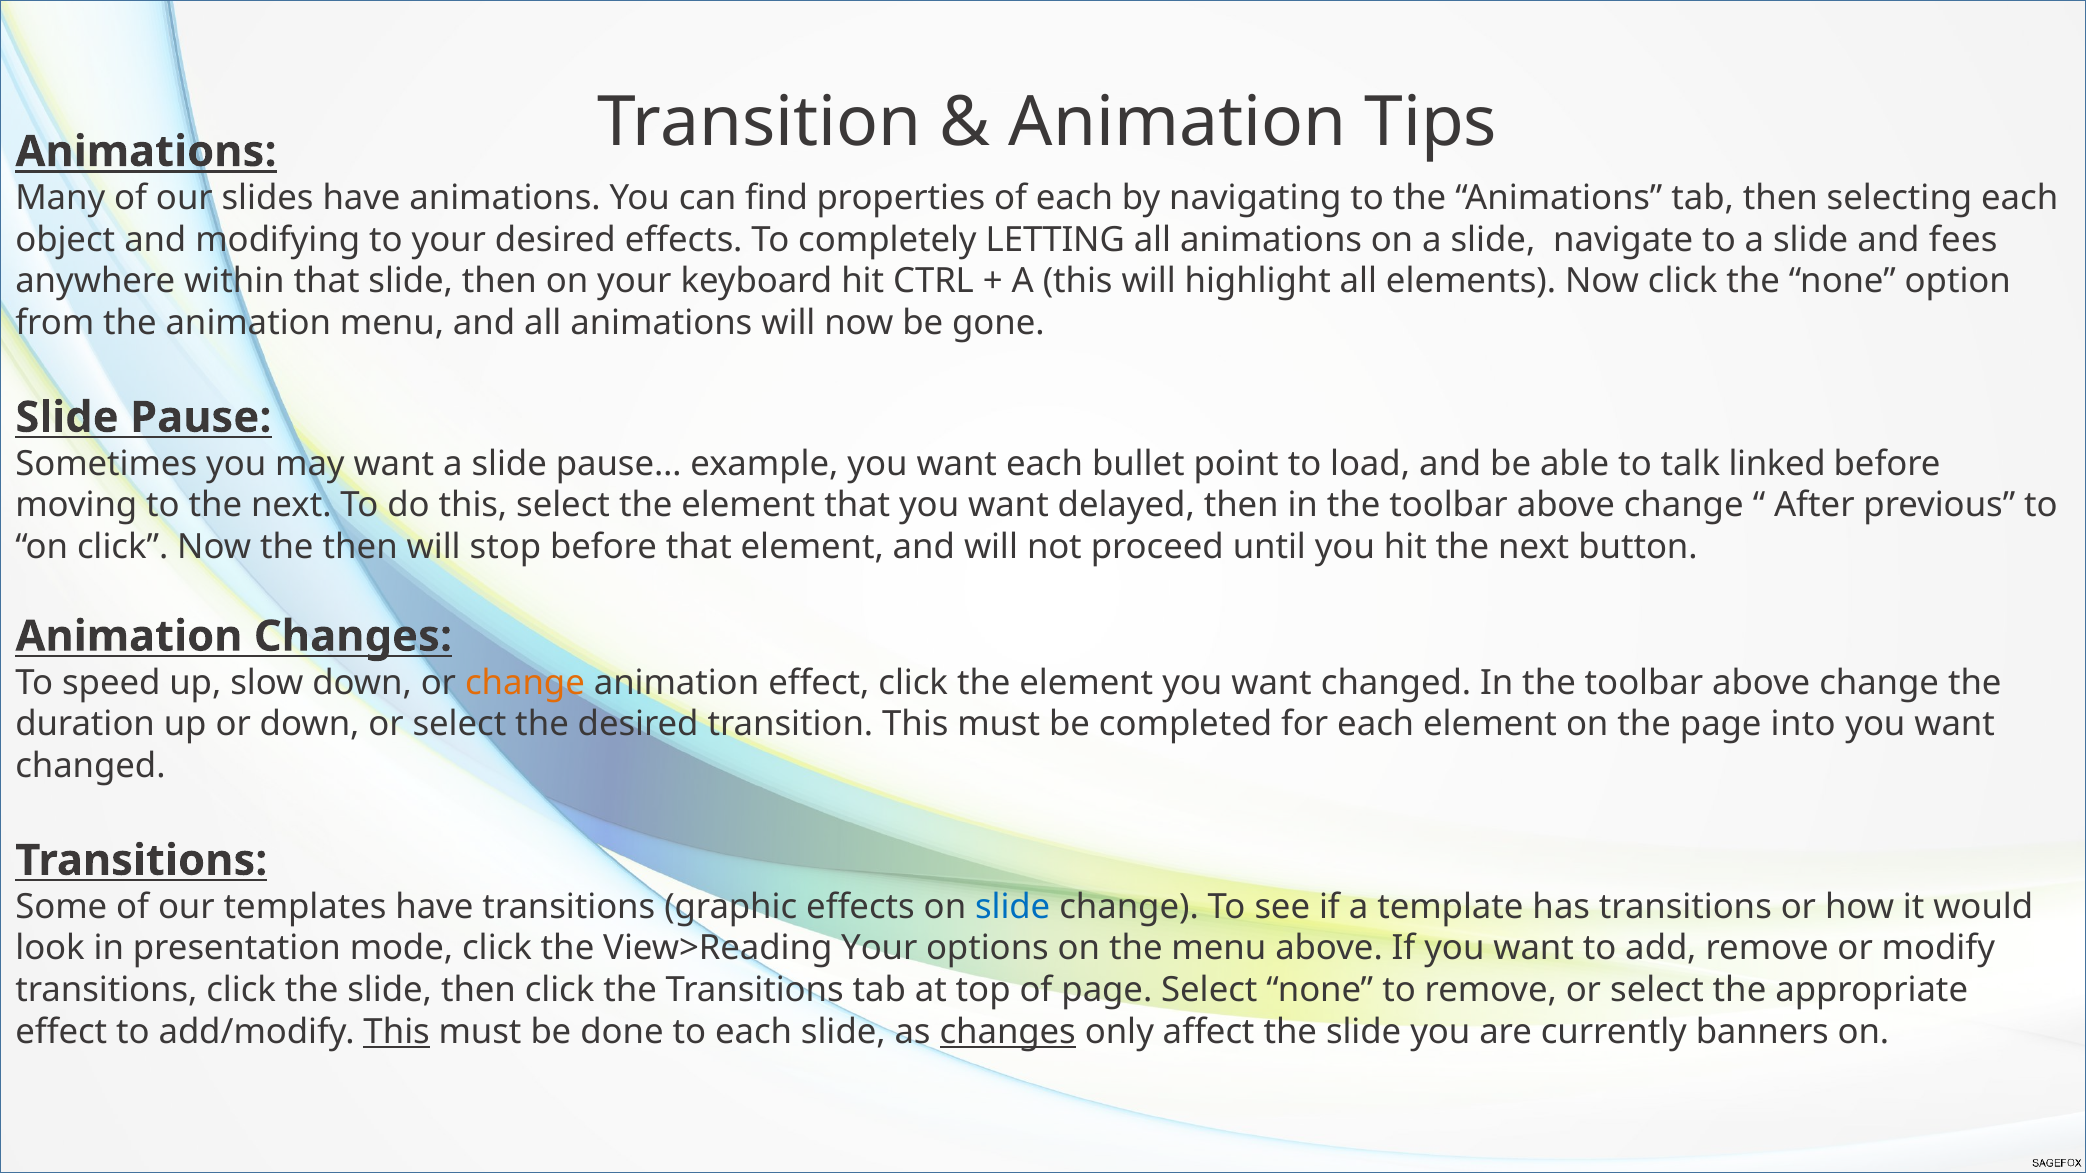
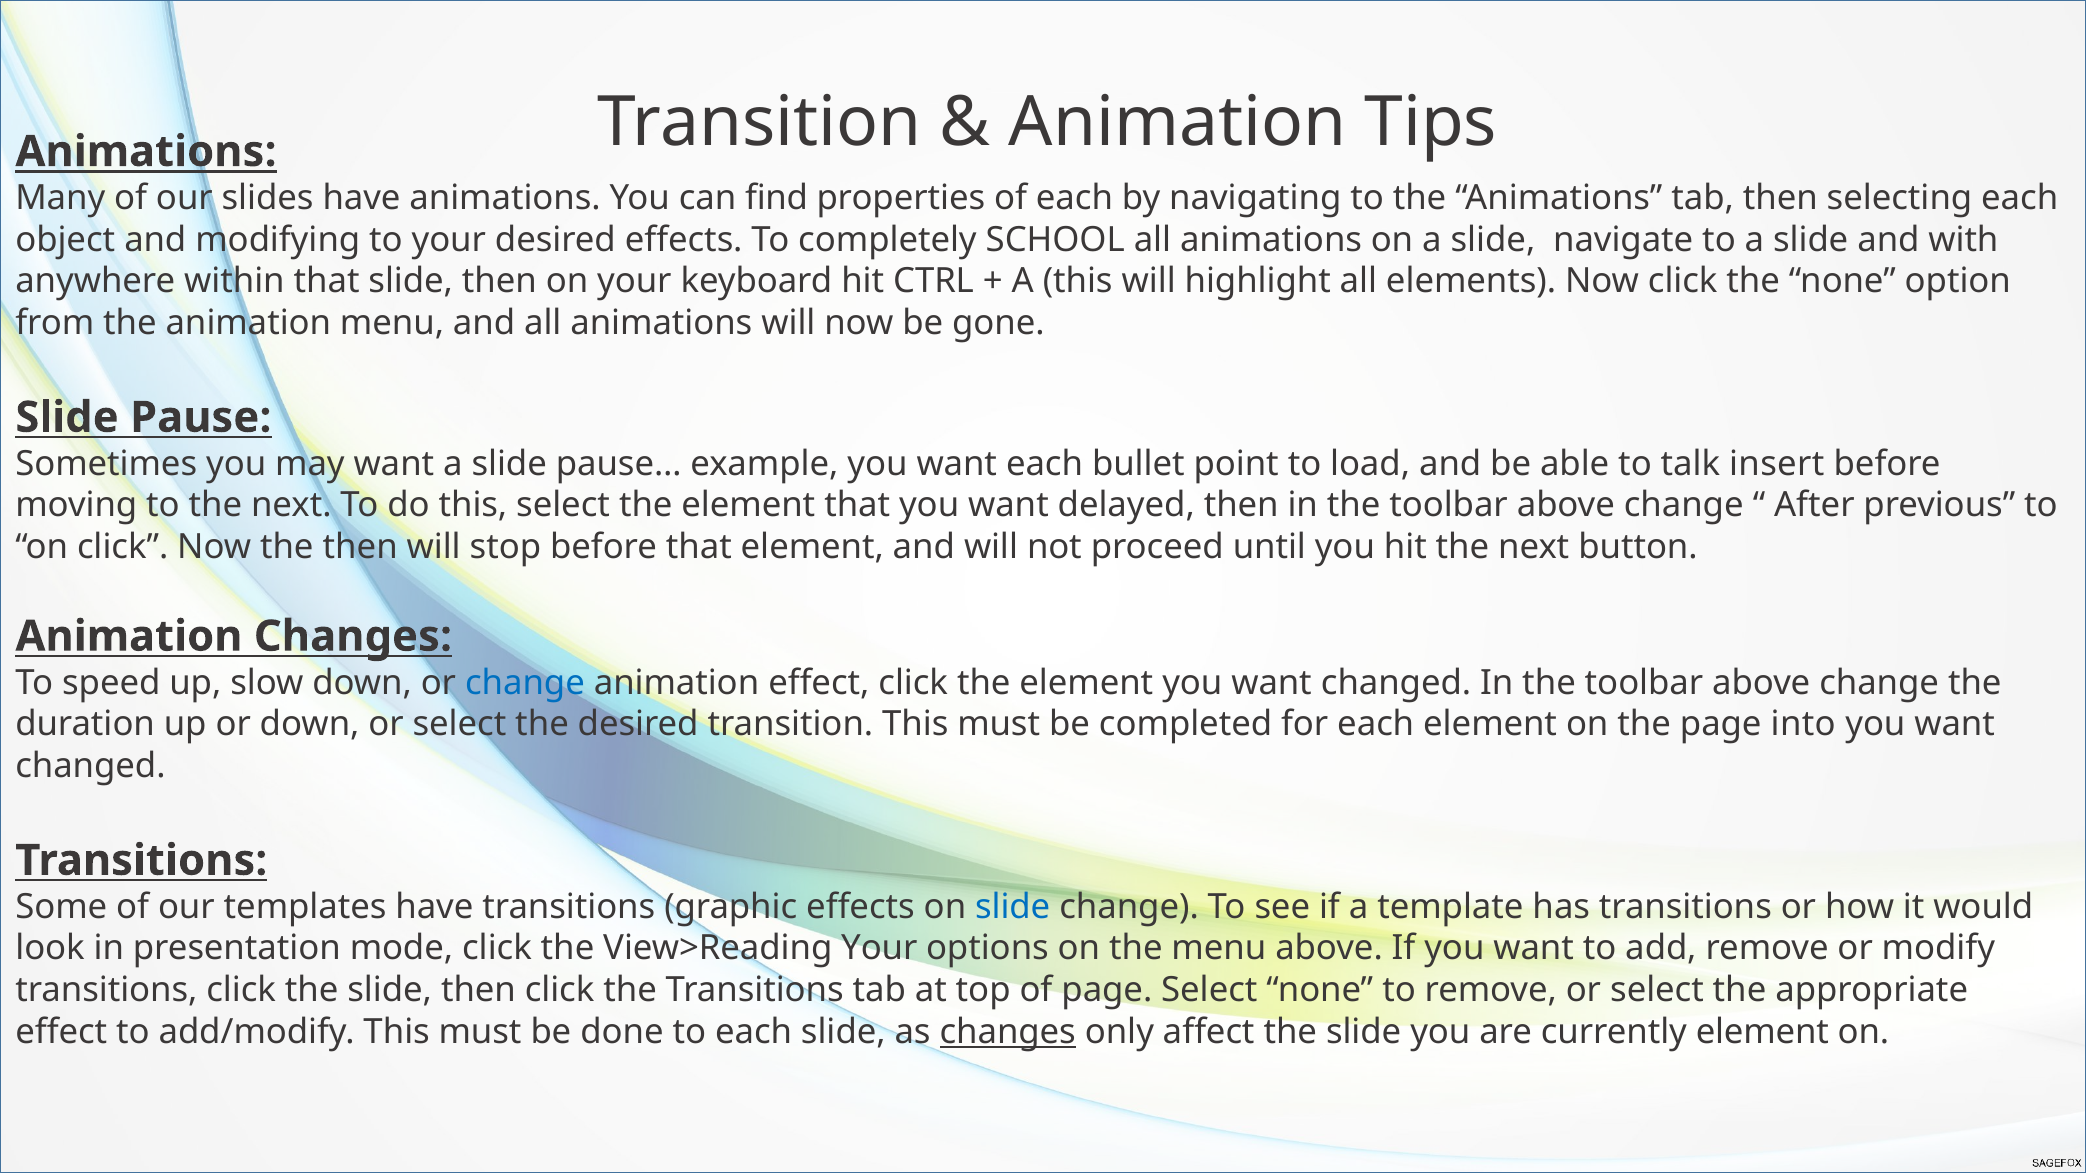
LETTING: LETTING -> SCHOOL
fees: fees -> with
linked: linked -> insert
change at (525, 683) colour: orange -> blue
This at (397, 1032) underline: present -> none
currently banners: banners -> element
